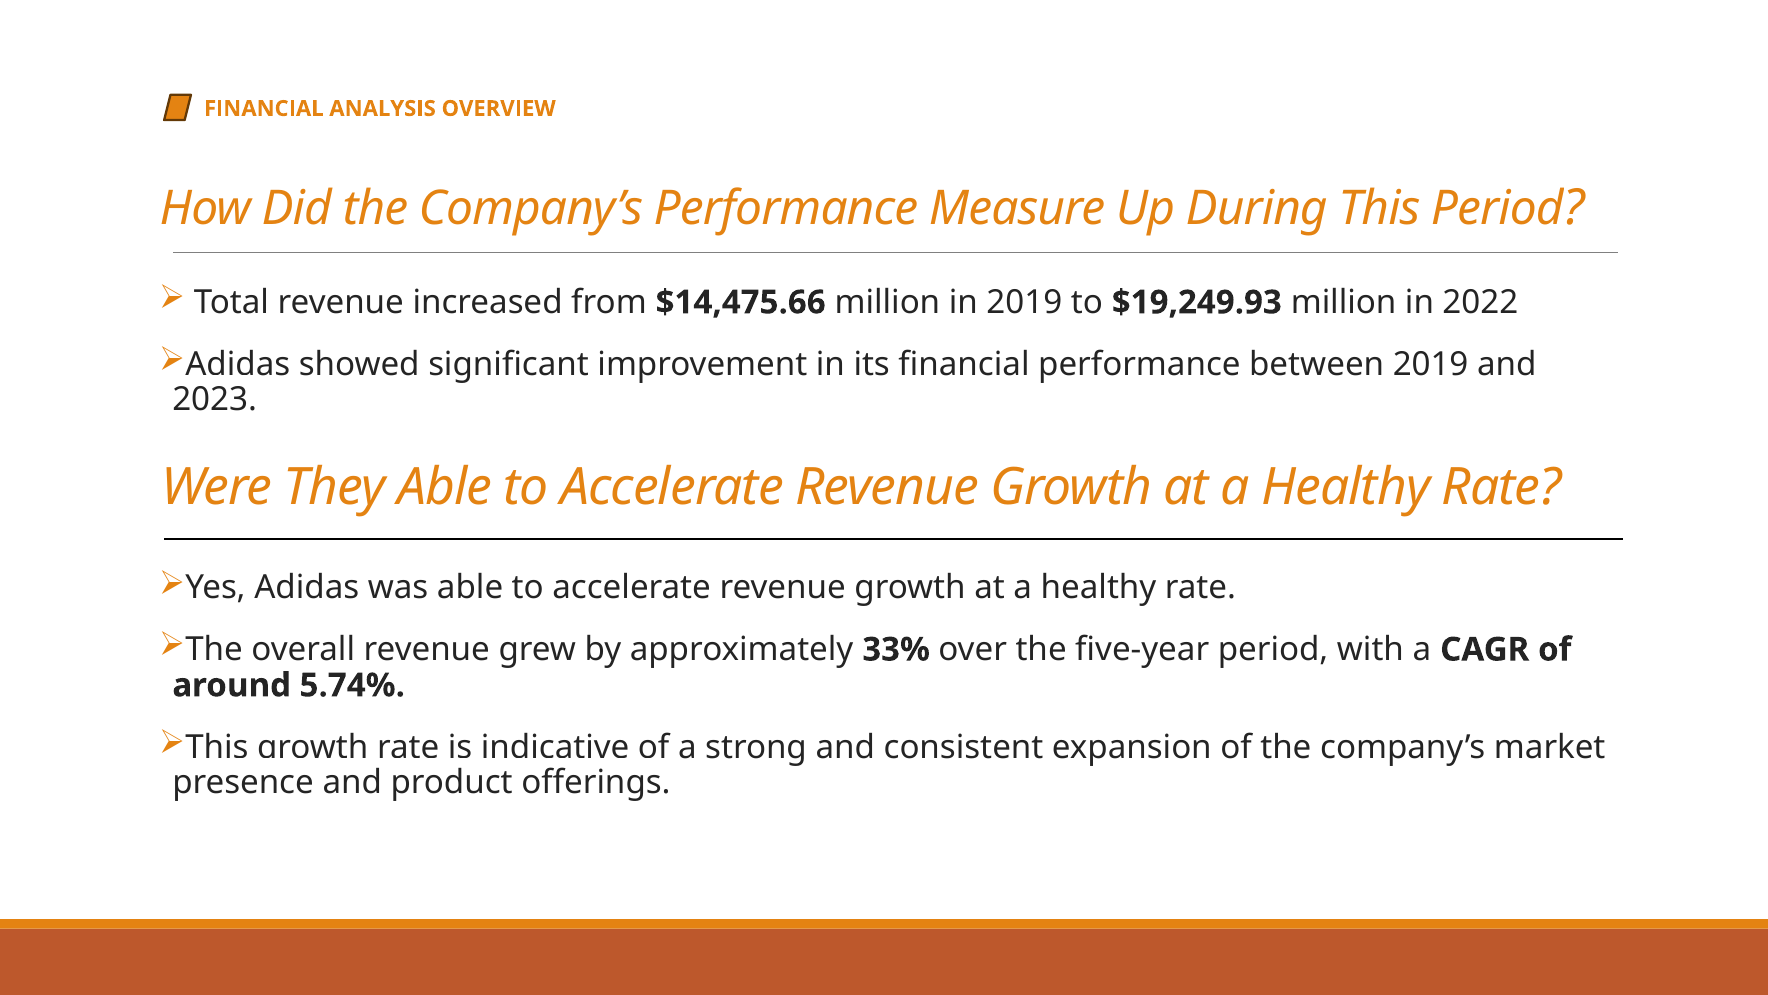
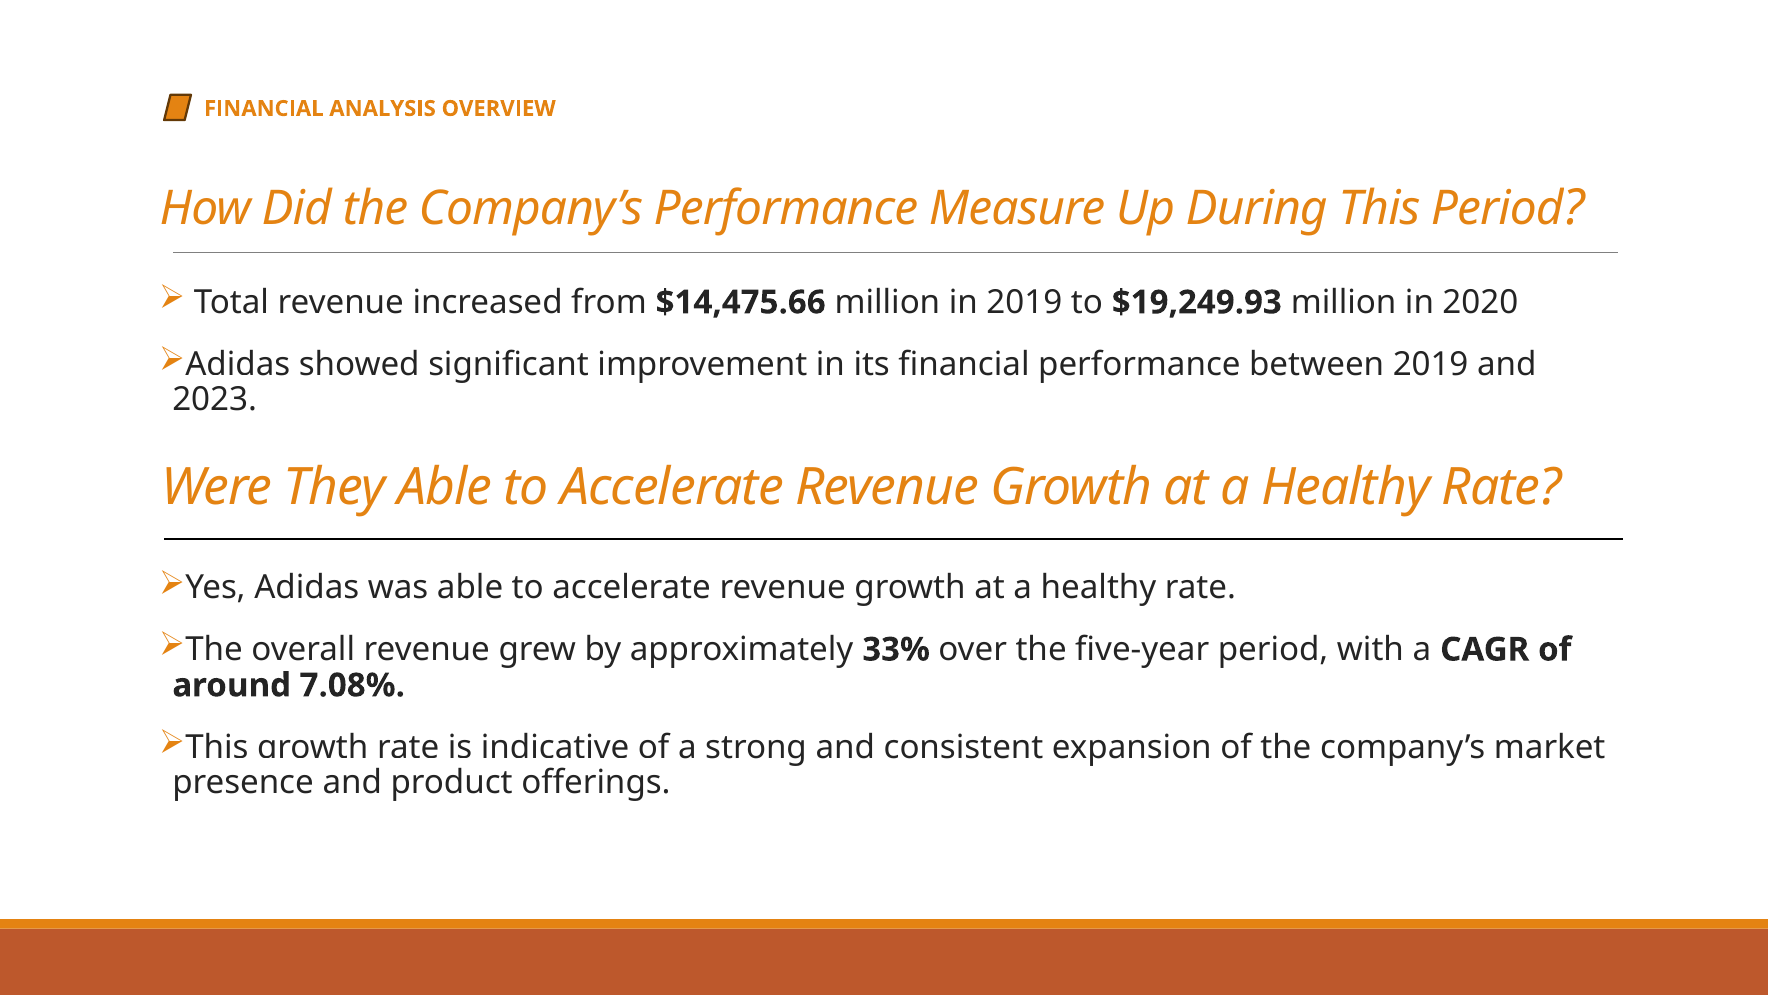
2022: 2022 -> 2020
5.74%: 5.74% -> 7.08%
